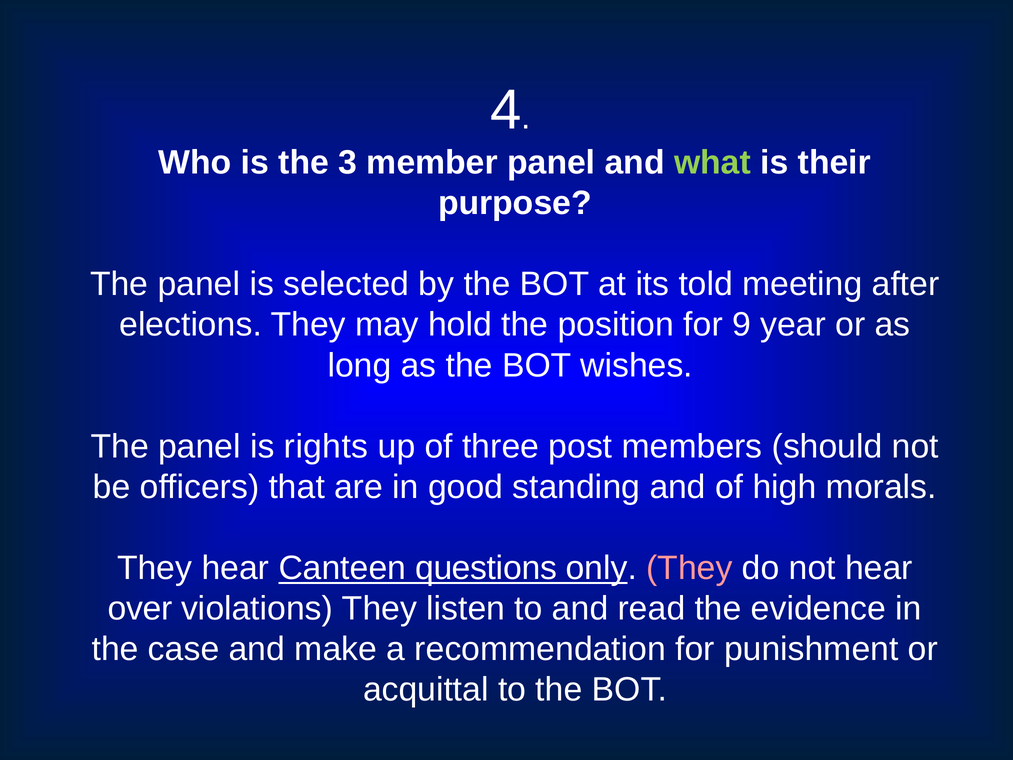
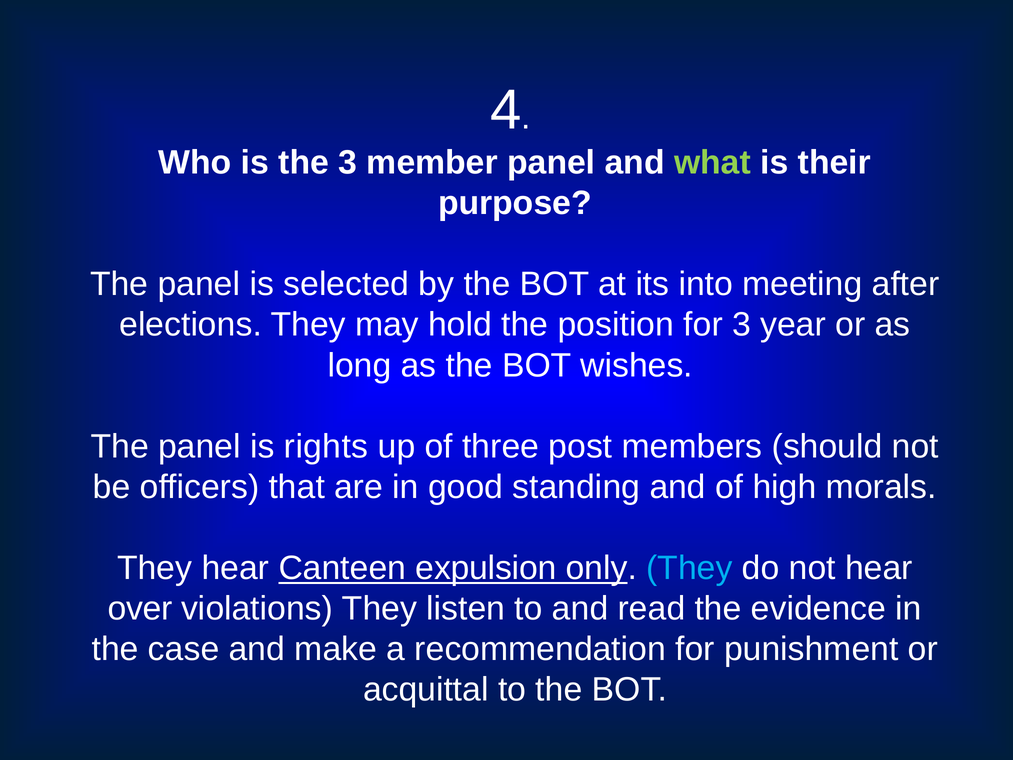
told: told -> into
for 9: 9 -> 3
questions: questions -> expulsion
They at (689, 568) colour: pink -> light blue
